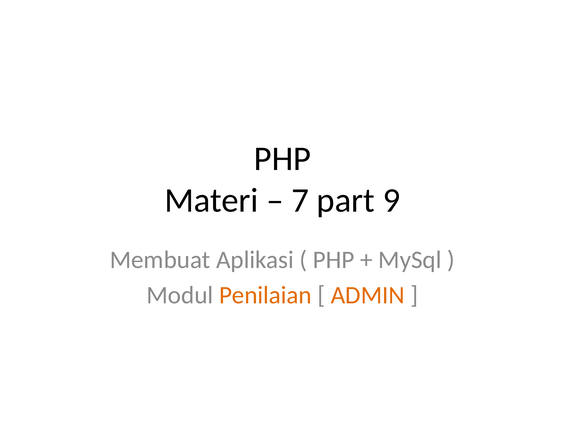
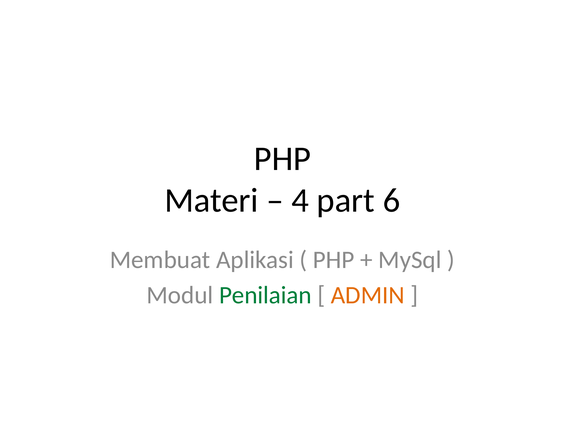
7: 7 -> 4
9: 9 -> 6
Penilaian colour: orange -> green
